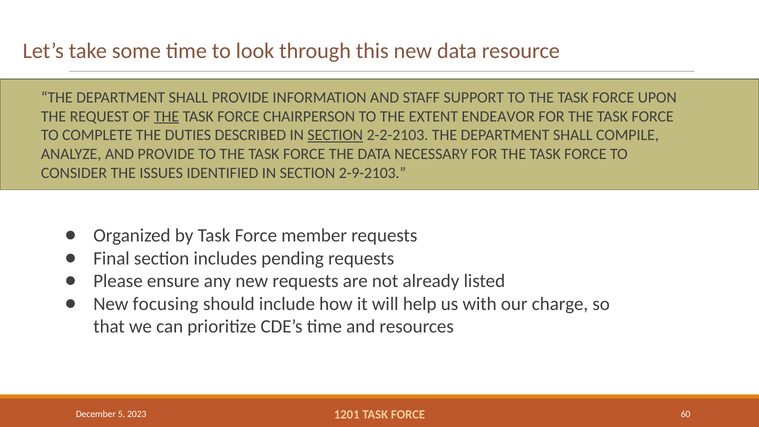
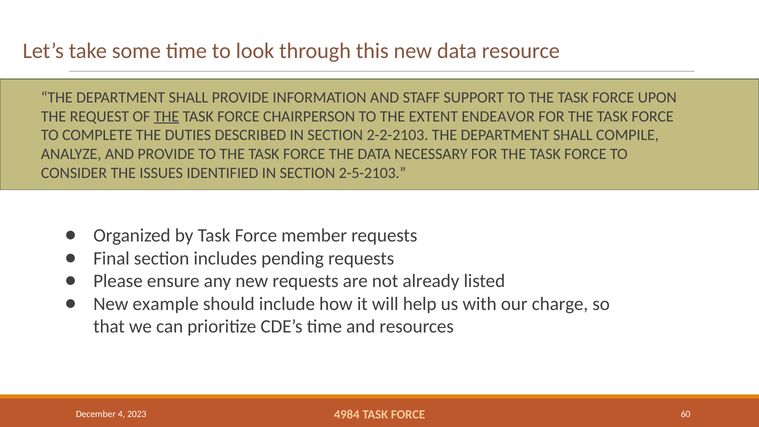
SECTION at (335, 135) underline: present -> none
2-9-2103: 2-9-2103 -> 2-5-2103
focusing: focusing -> example
5: 5 -> 4
1201: 1201 -> 4984
